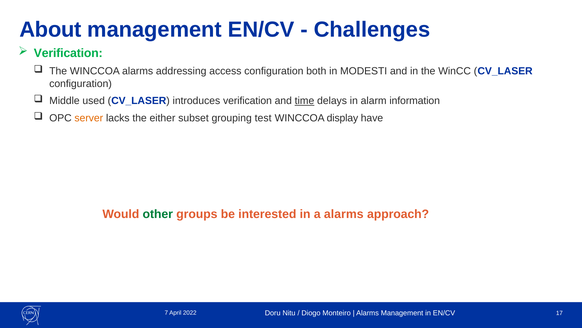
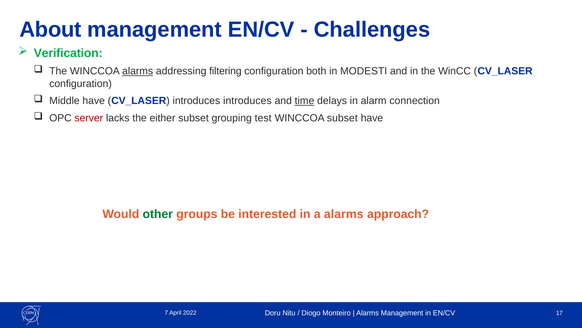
alarms at (138, 71) underline: none -> present
access: access -> filtering
Middle used: used -> have
introduces verification: verification -> introduces
information: information -> connection
server colour: orange -> red
WINCCOA display: display -> subset
